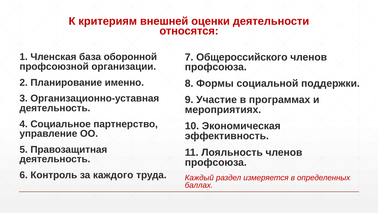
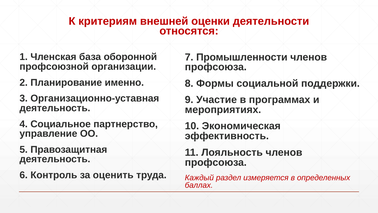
Общероссийского: Общероссийского -> Промышленности
каждого: каждого -> оценить
